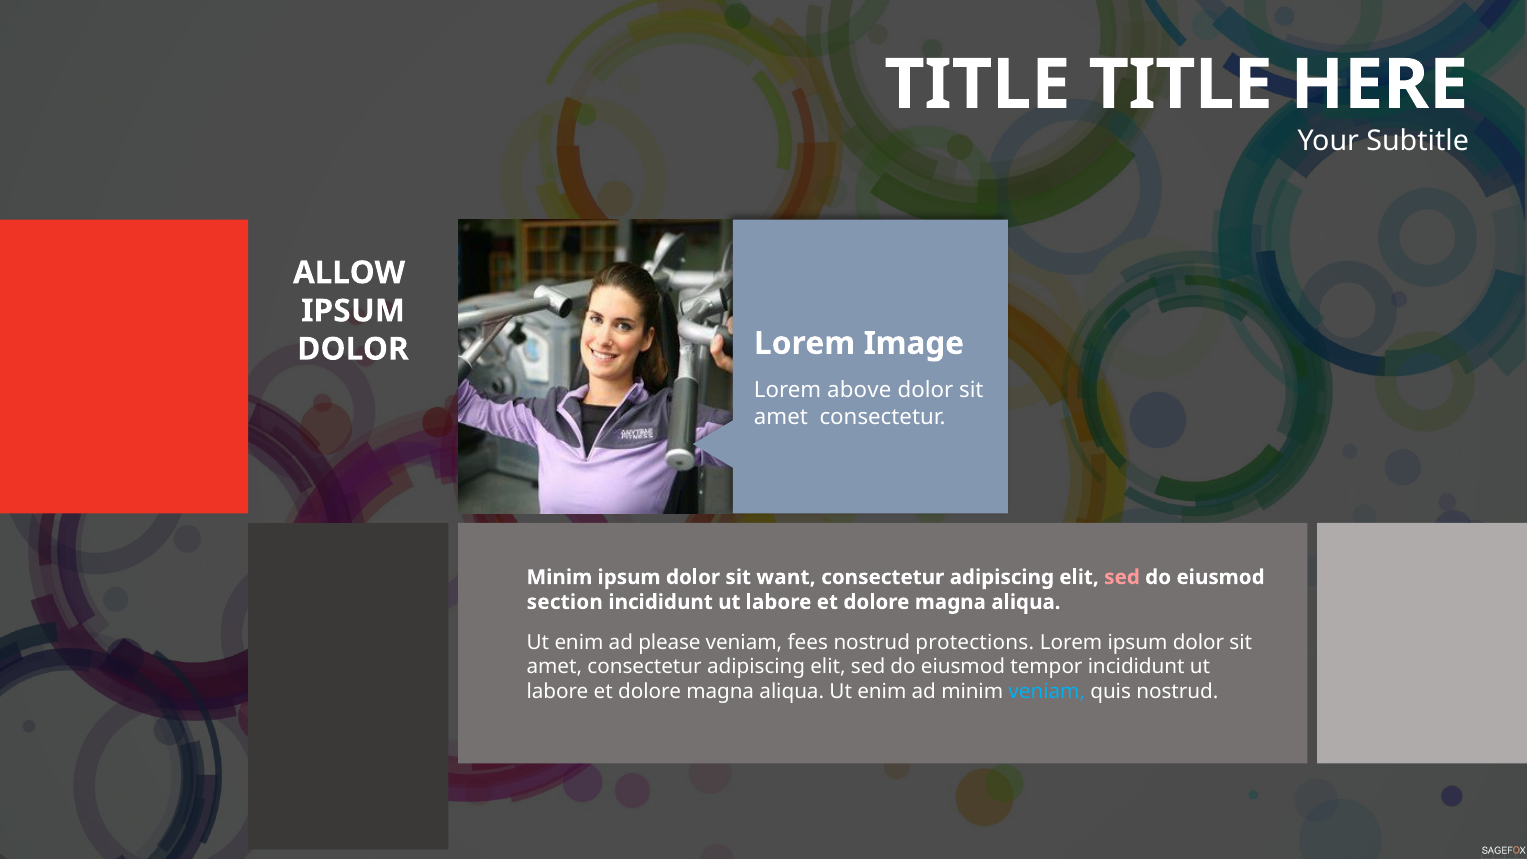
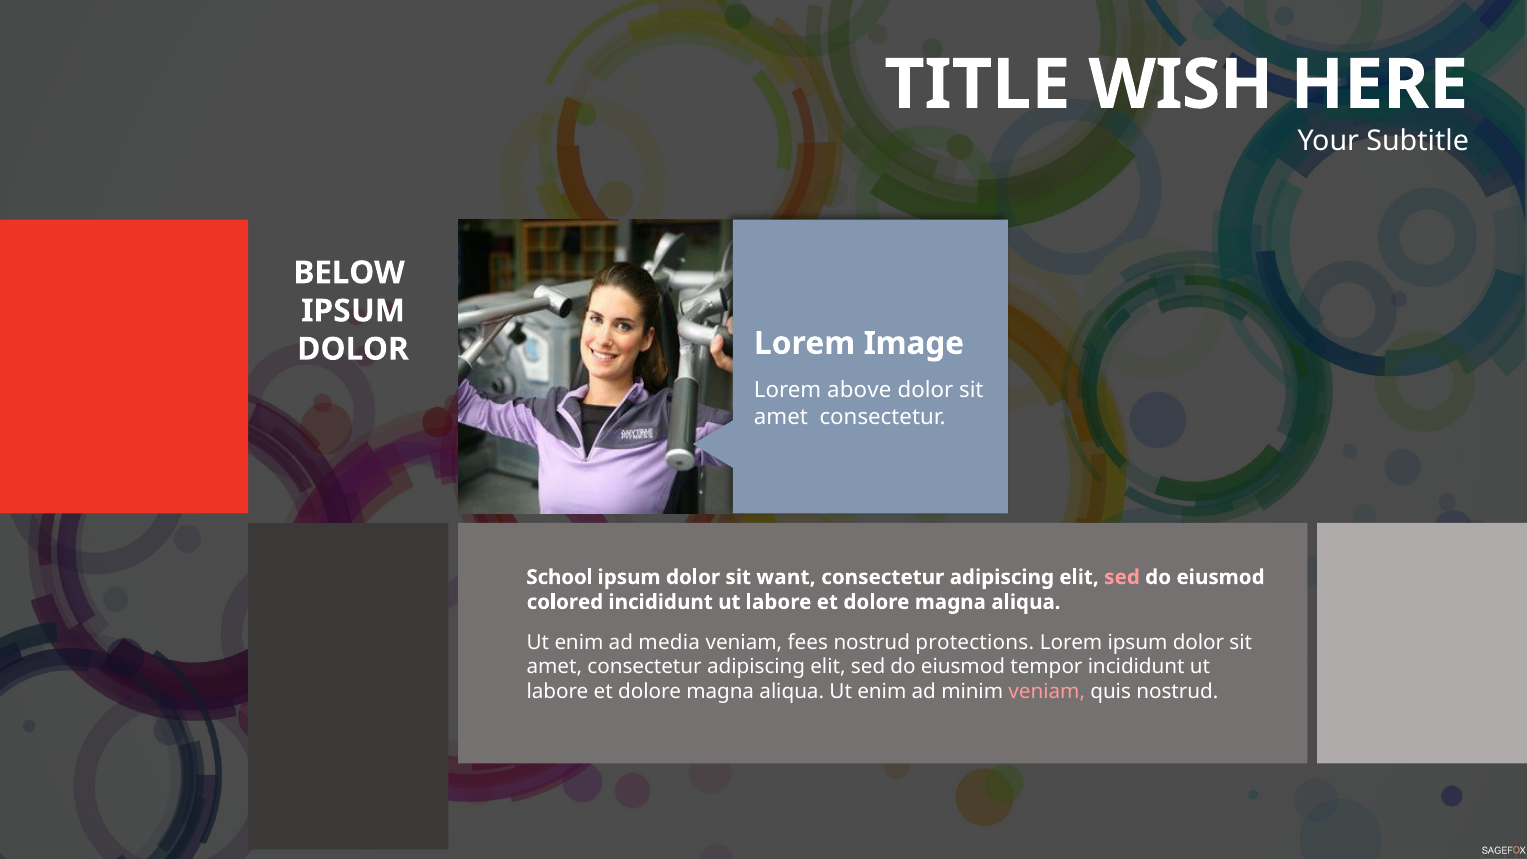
TITLE TITLE: TITLE -> WISH
ALLOW: ALLOW -> BELOW
Minim at (559, 577): Minim -> School
section: section -> colored
please: please -> media
veniam at (1047, 692) colour: light blue -> pink
